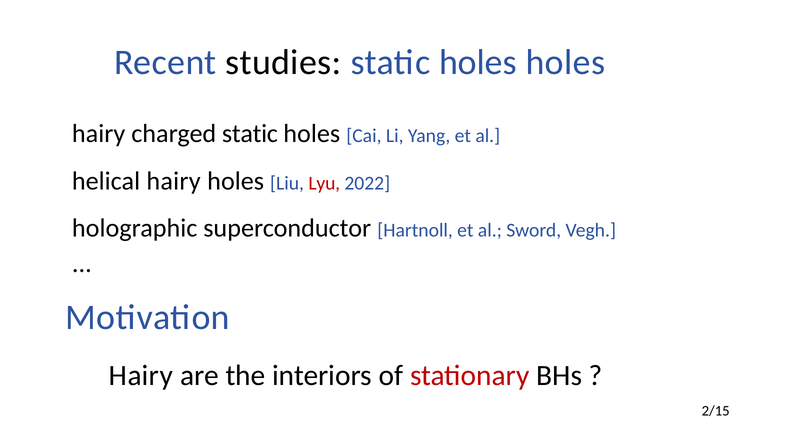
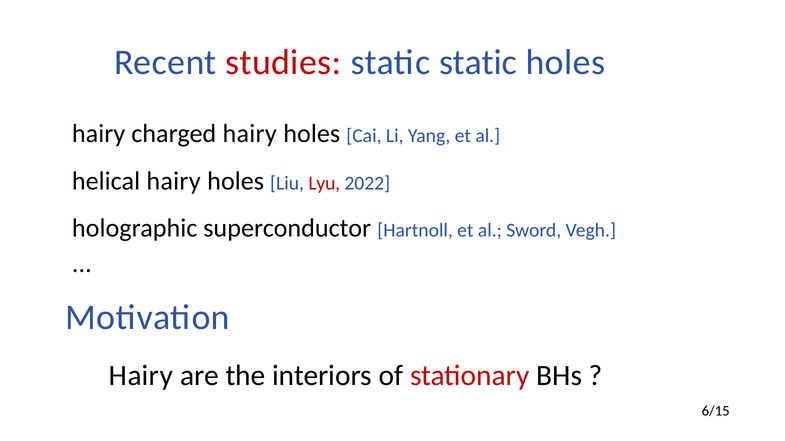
studies colour: black -> red
holes at (478, 63): holes -> static
charged static: static -> hairy
2/15: 2/15 -> 6/15
